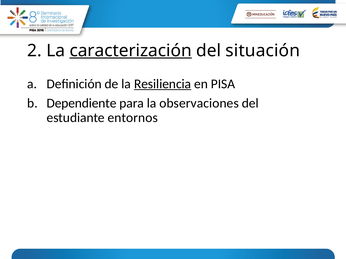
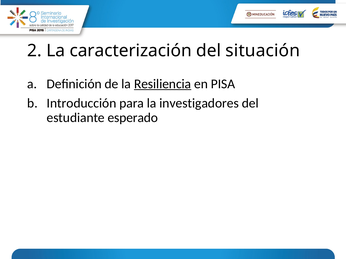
caracterización underline: present -> none
Dependiente: Dependiente -> Introducción
observaciones: observaciones -> investigadores
entornos: entornos -> esperado
